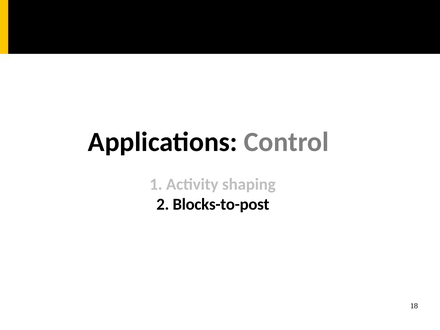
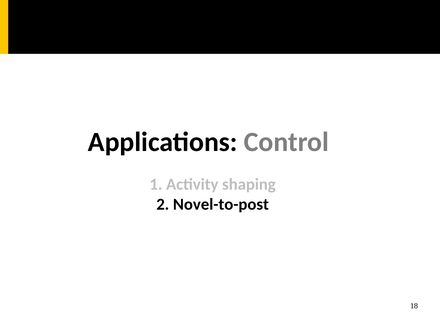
Blocks-to-post: Blocks-to-post -> Novel-to-post
